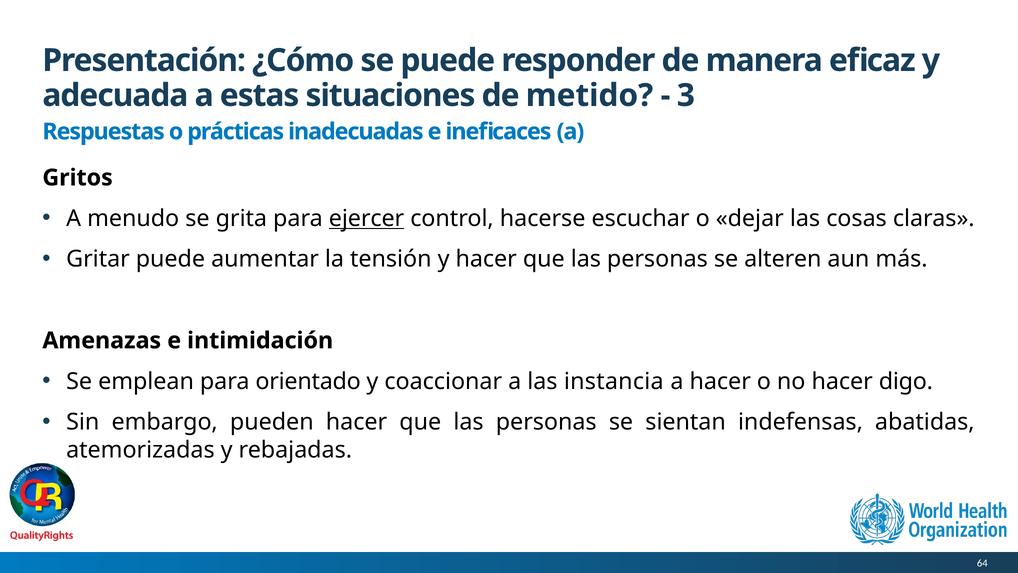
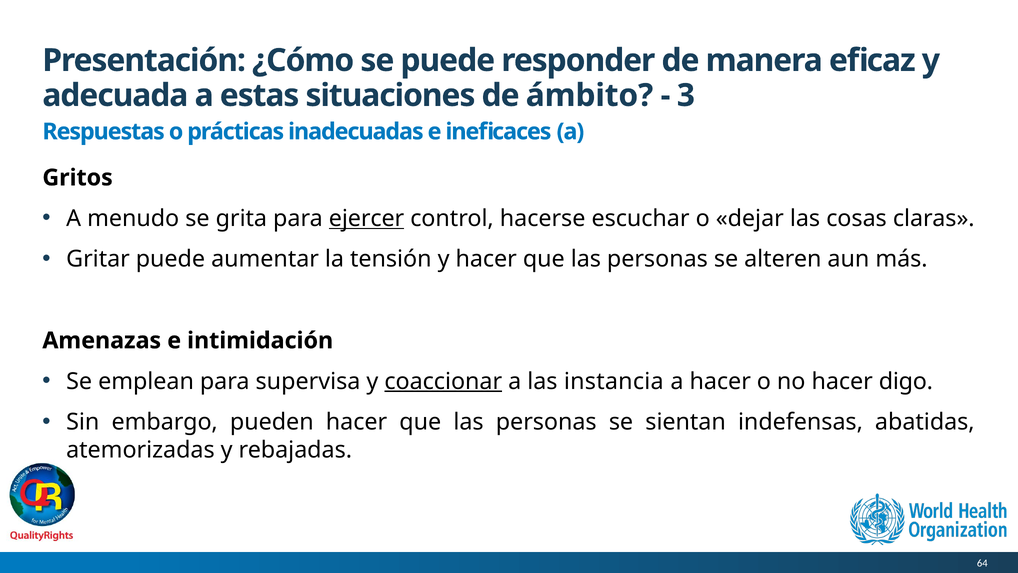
metido: metido -> ámbito
orientado: orientado -> supervisa
coaccionar underline: none -> present
